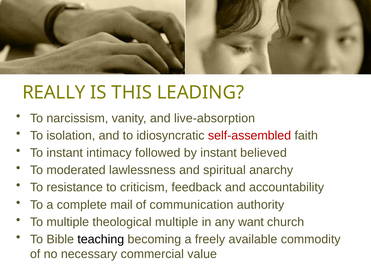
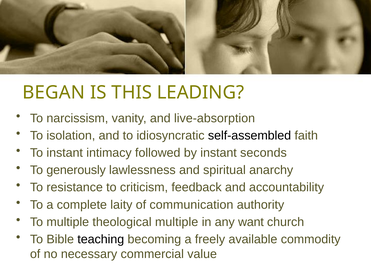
REALLY: REALLY -> BEGAN
self-assembled colour: red -> black
believed: believed -> seconds
moderated: moderated -> generously
mail: mail -> laity
